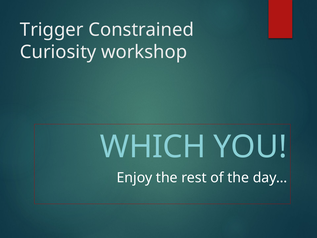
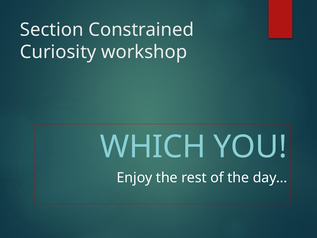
Trigger: Trigger -> Section
